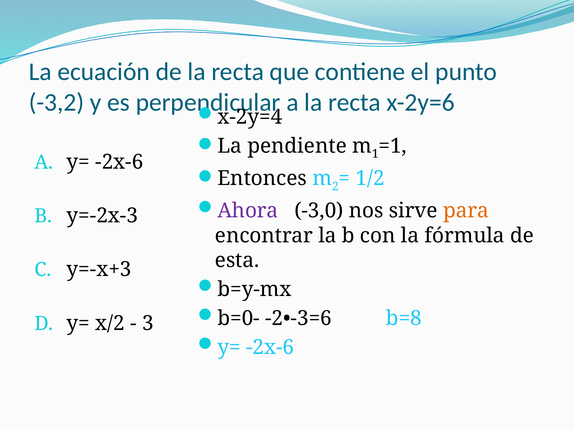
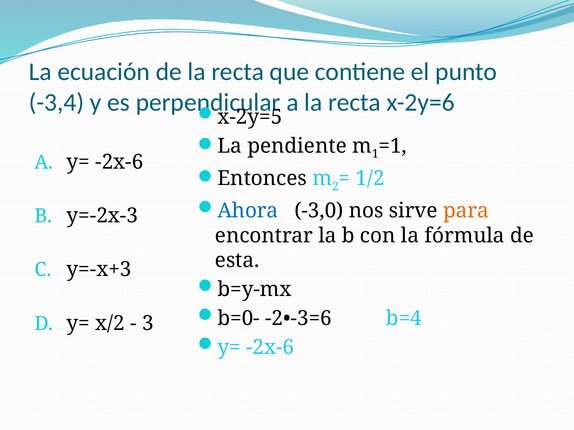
-3,2: -3,2 -> -3,4
x-2y=4: x-2y=4 -> x-2y=5
Ahora colour: purple -> blue
b=8: b=8 -> b=4
